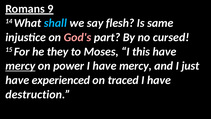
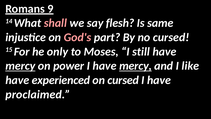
shall colour: light blue -> pink
they: they -> only
this: this -> still
mercy at (135, 66) underline: none -> present
just: just -> like
on traced: traced -> cursed
destruction: destruction -> proclaimed
